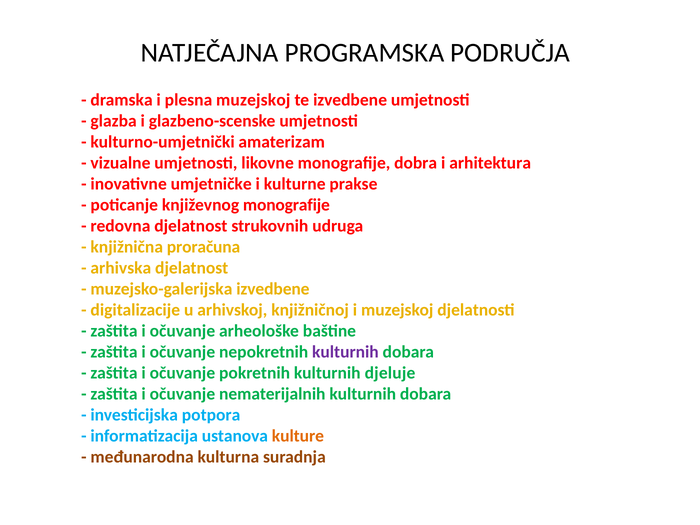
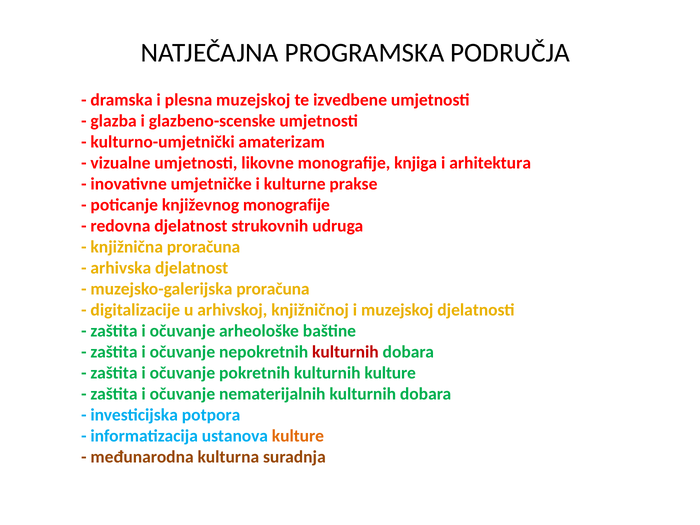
dobra: dobra -> knjiga
muzejsko-galerijska izvedbene: izvedbene -> proračuna
kulturnih at (345, 352) colour: purple -> red
kulturnih djeluje: djeluje -> kulture
